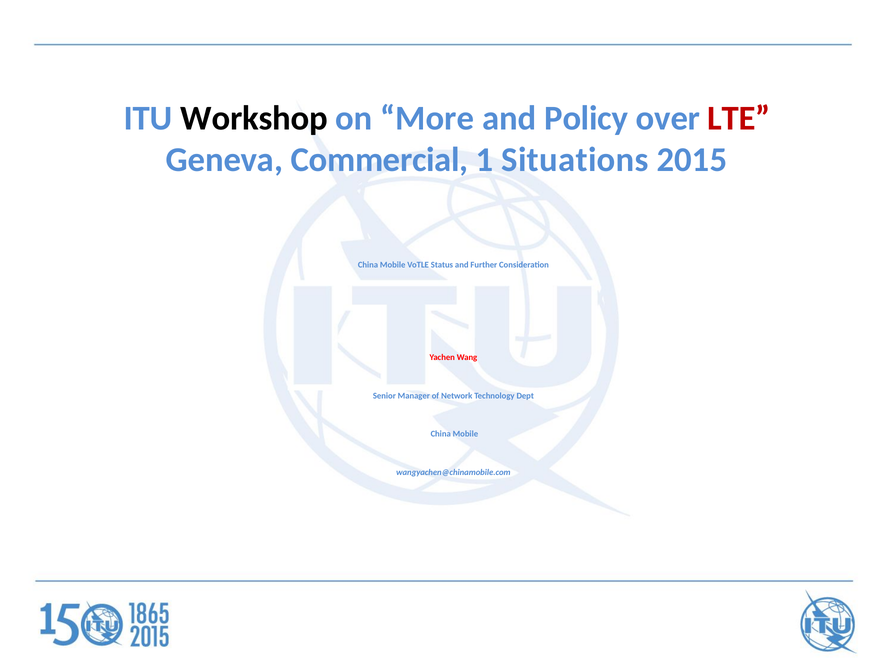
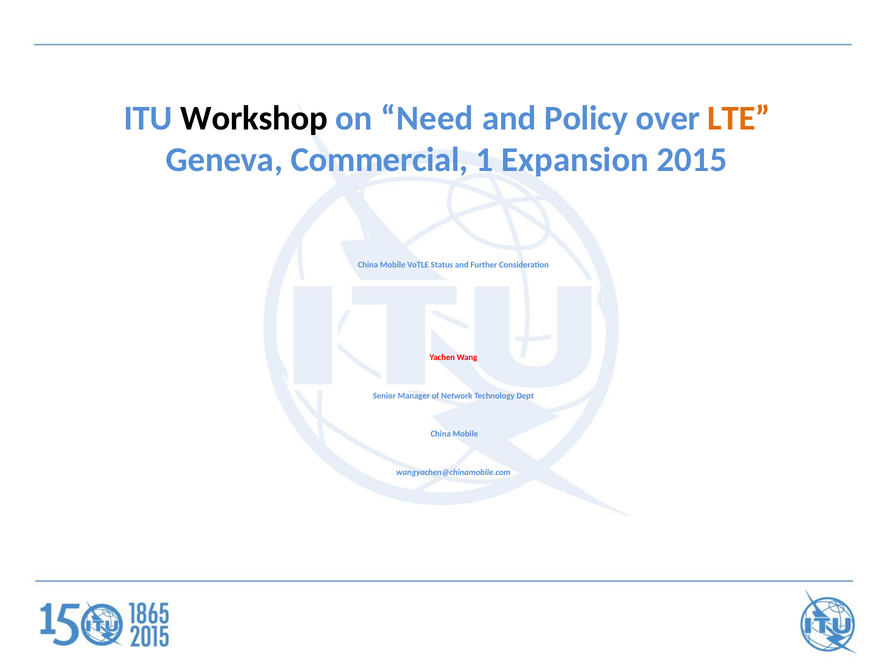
More: More -> Need
LTE colour: red -> orange
Situations: Situations -> Expansion
